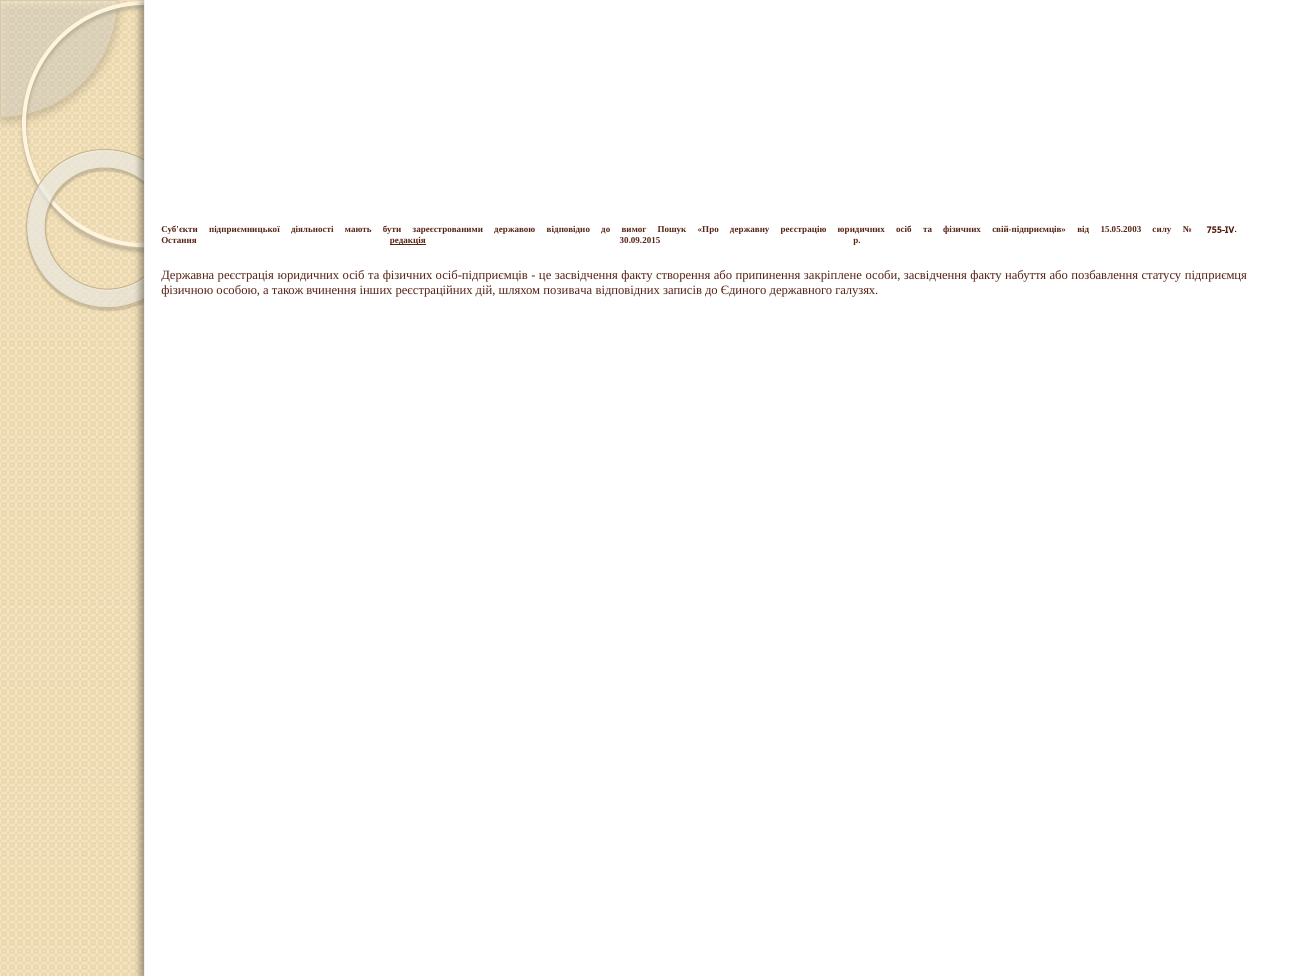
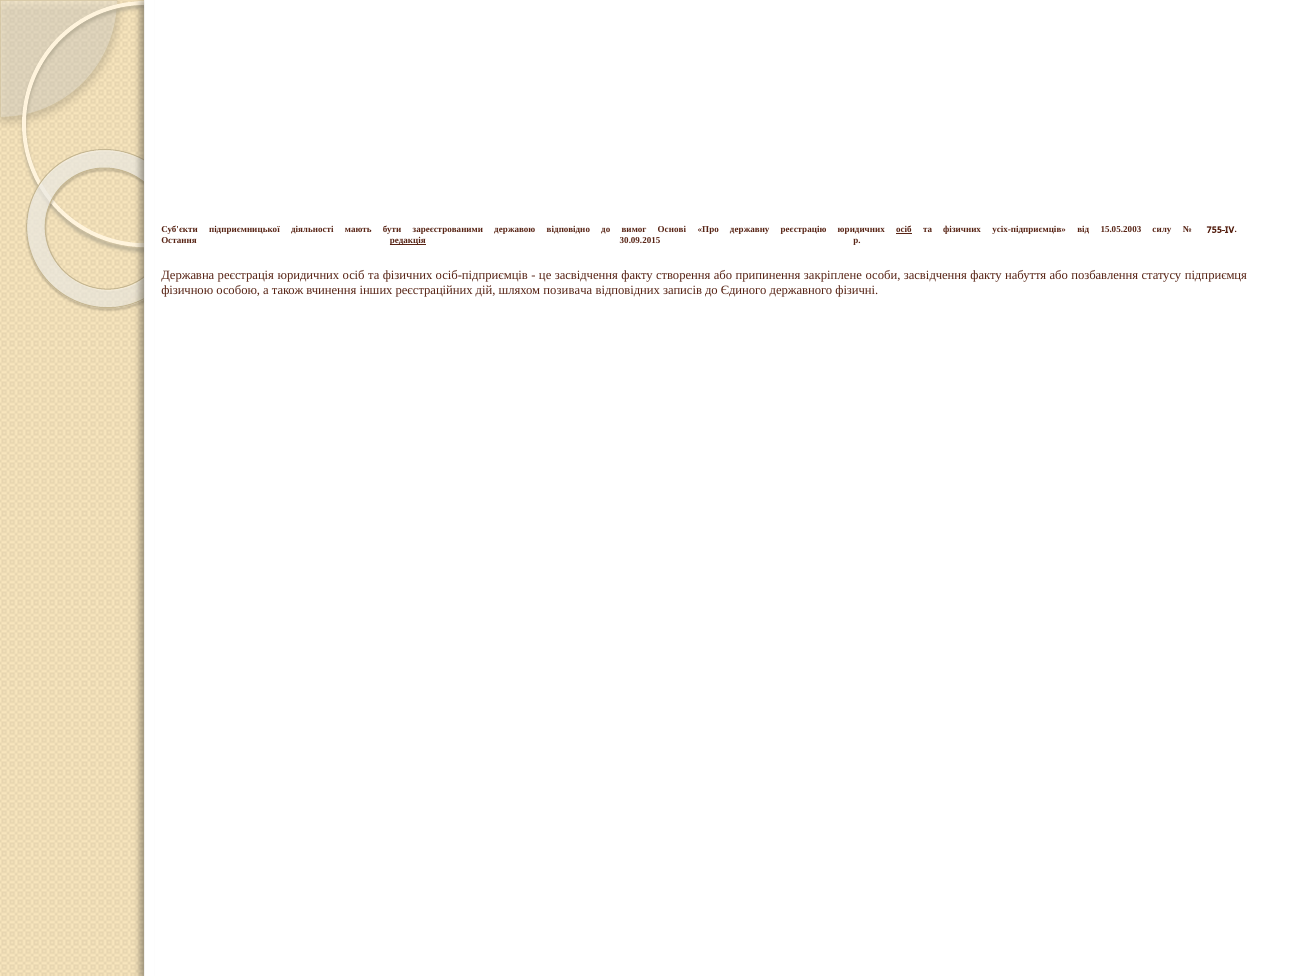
Пошук: Пошук -> Основі
осіб at (904, 230) underline: none -> present
свій-підприємців: свій-підприємців -> усіх-підприємців
галузях: галузях -> фізичні
